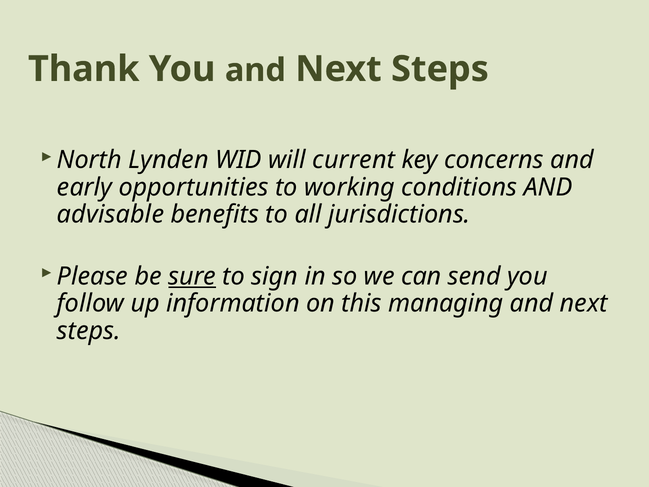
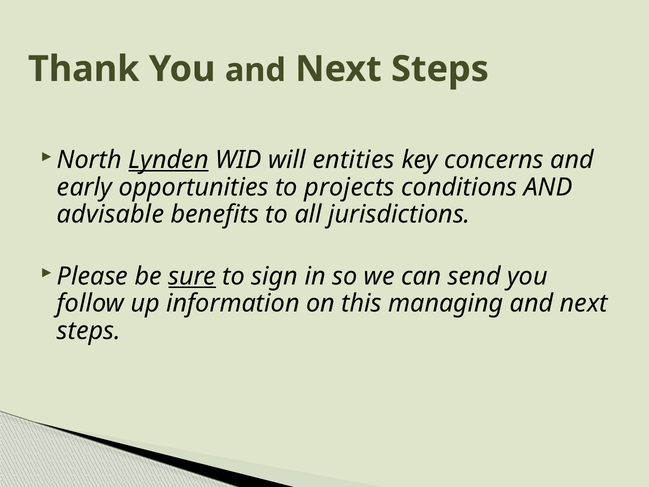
Lynden underline: none -> present
current: current -> entities
working: working -> projects
